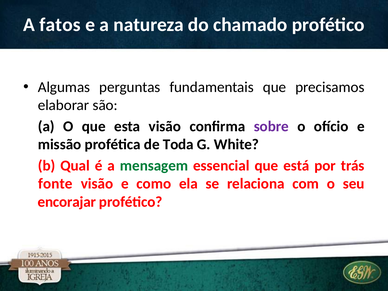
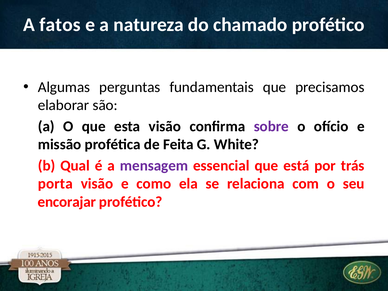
Toda: Toda -> Feita
mensagem colour: green -> purple
fonte: fonte -> porta
